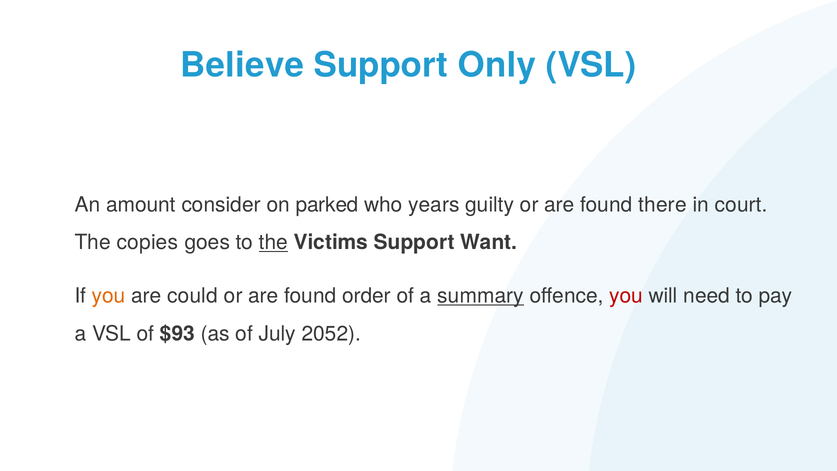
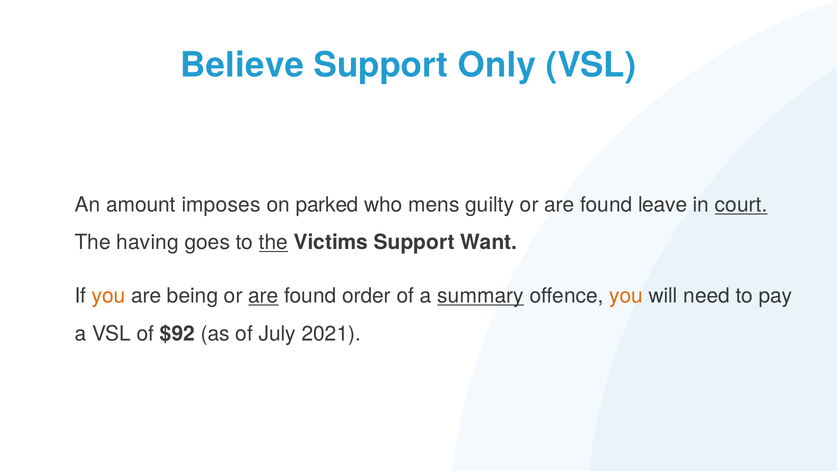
consider: consider -> imposes
years: years -> mens
there: there -> leave
court underline: none -> present
copies: copies -> having
could: could -> being
are at (263, 296) underline: none -> present
you at (626, 296) colour: red -> orange
$93: $93 -> $92
2052: 2052 -> 2021
